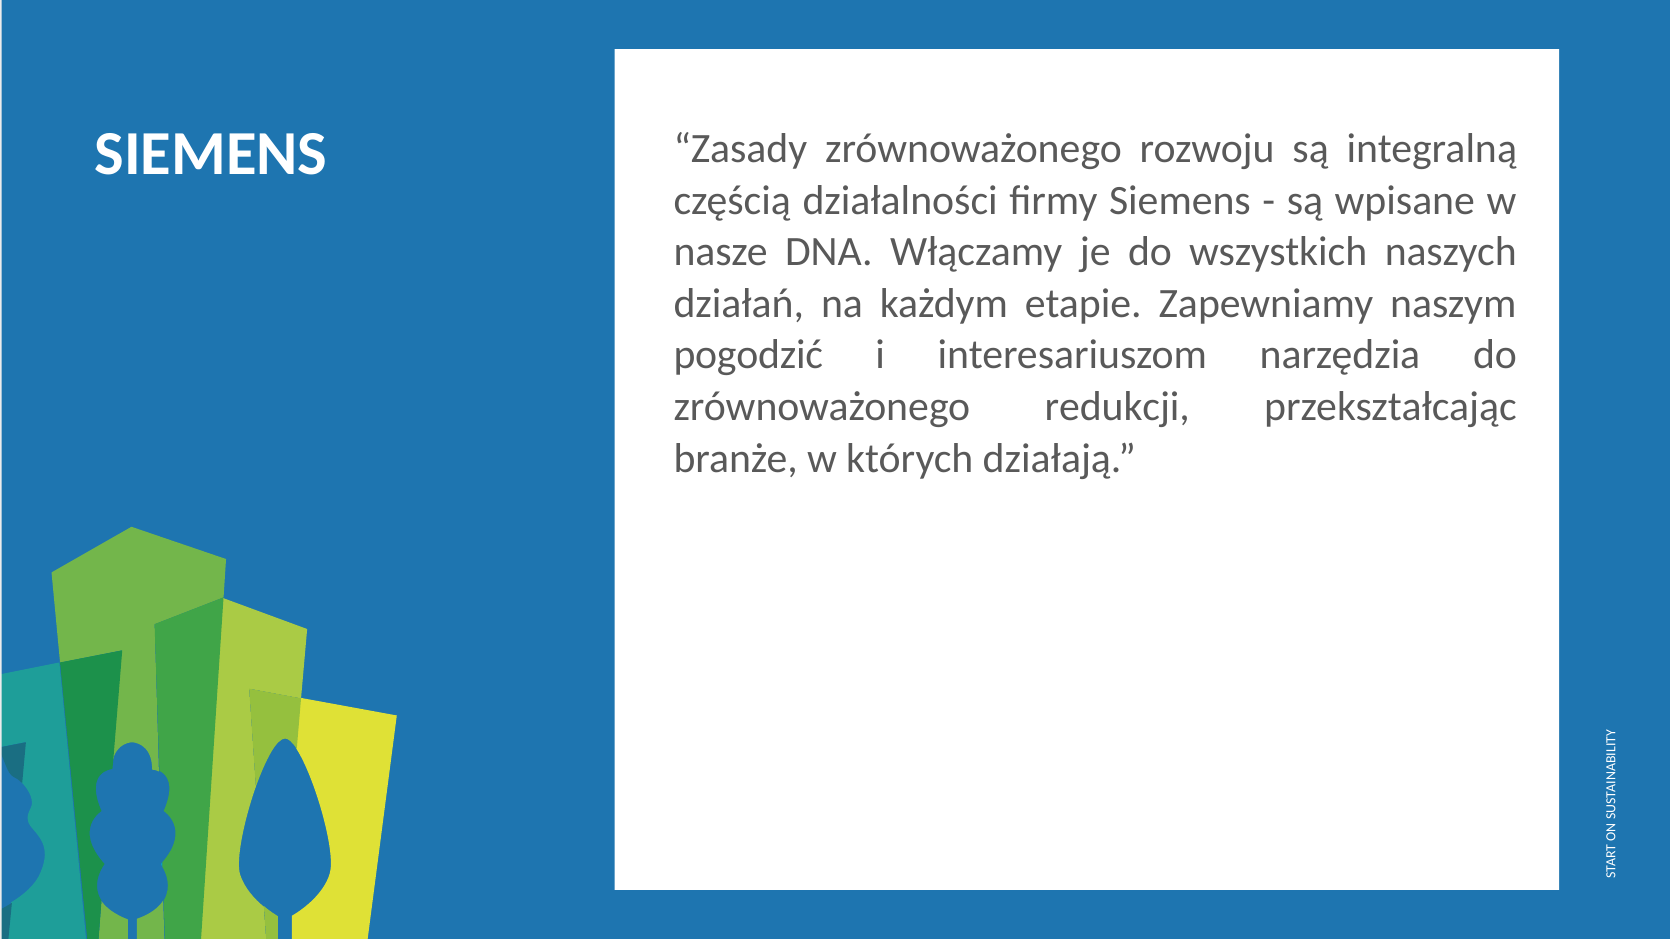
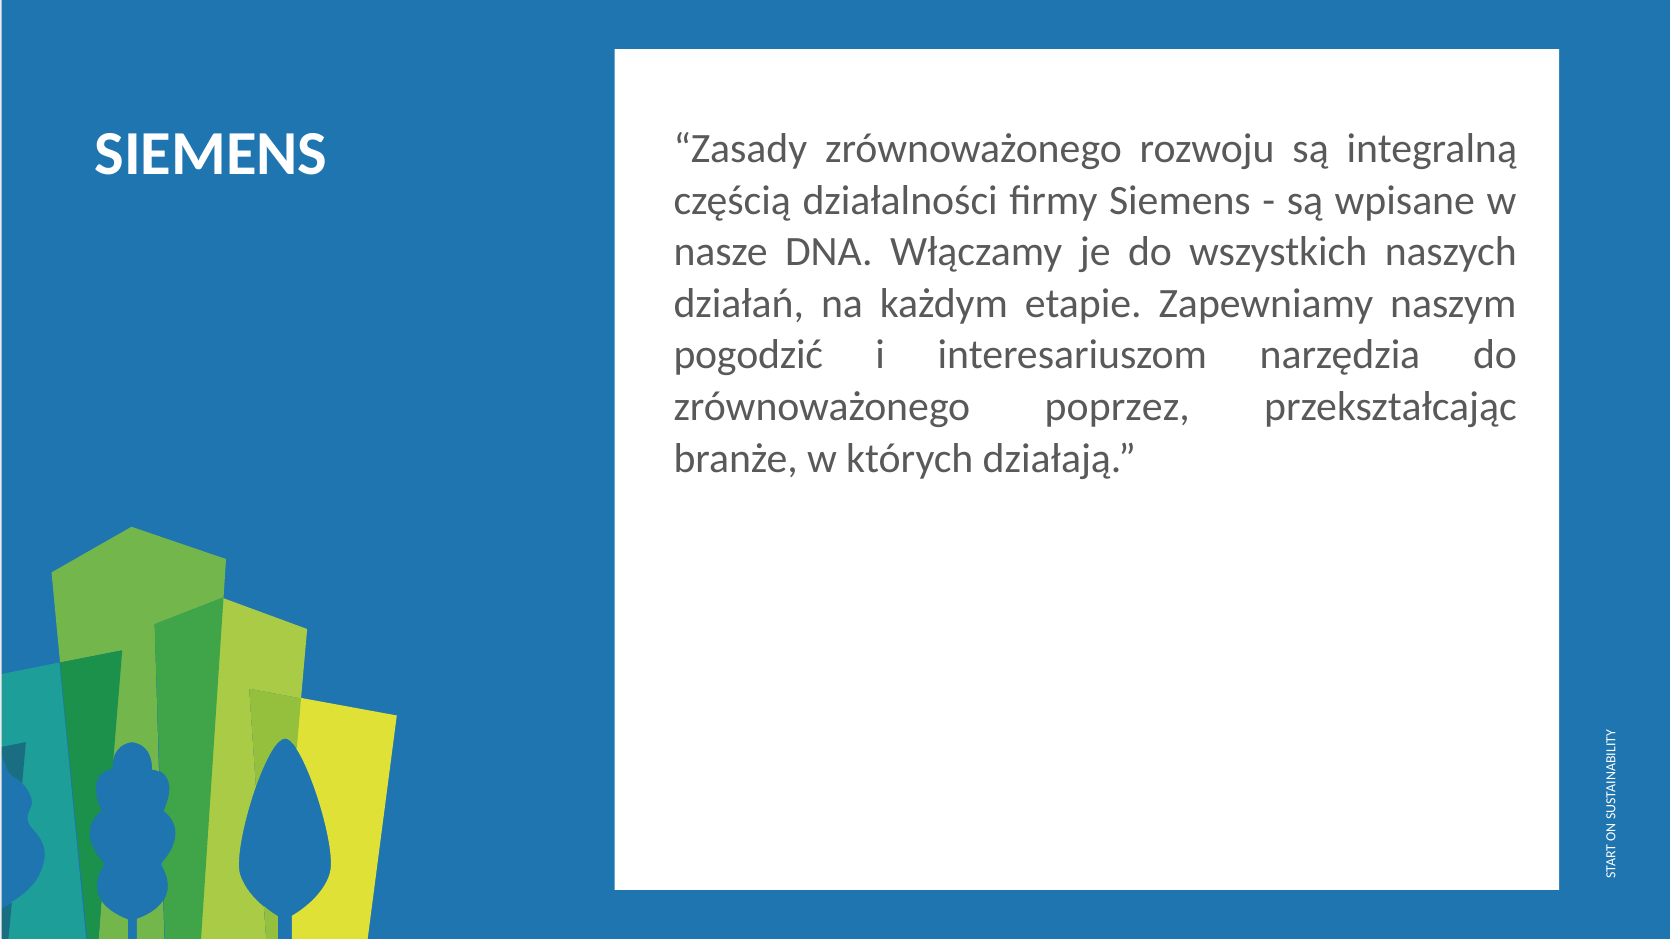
redukcji: redukcji -> poprzez
